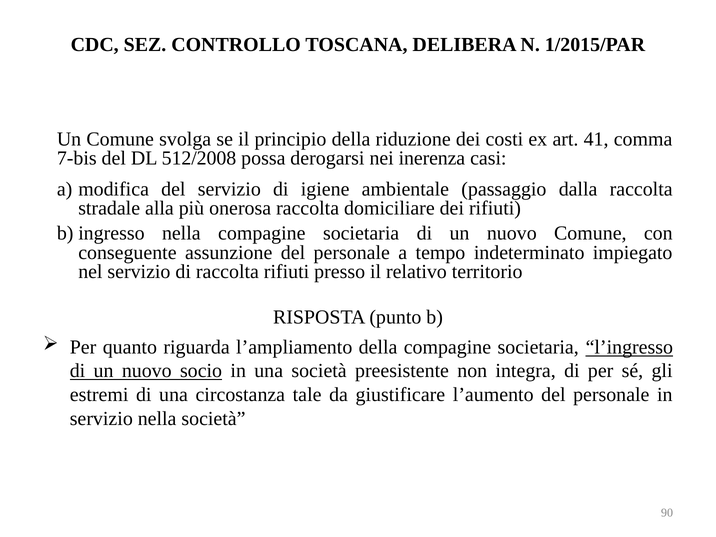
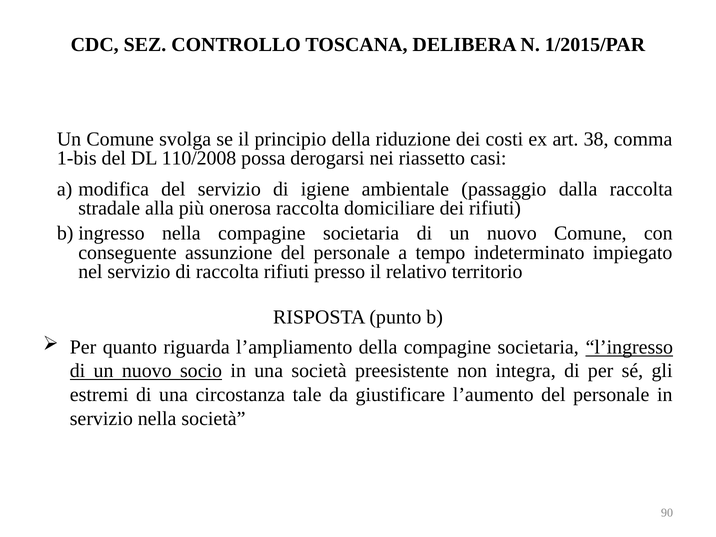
41: 41 -> 38
7-bis: 7-bis -> 1-bis
512/2008: 512/2008 -> 110/2008
inerenza: inerenza -> riassetto
